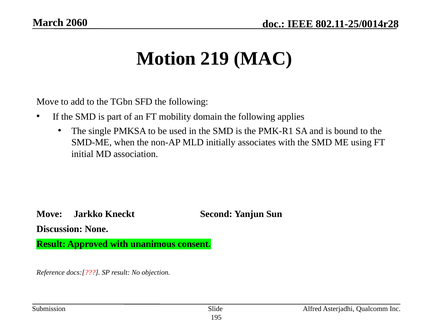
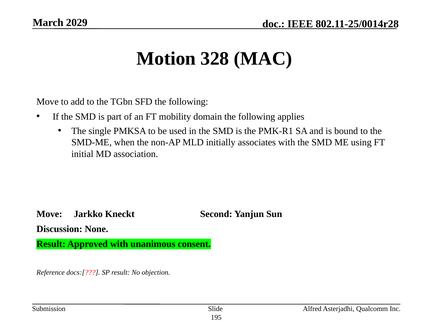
2060: 2060 -> 2029
219: 219 -> 328
